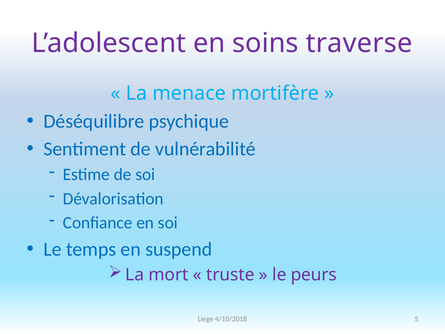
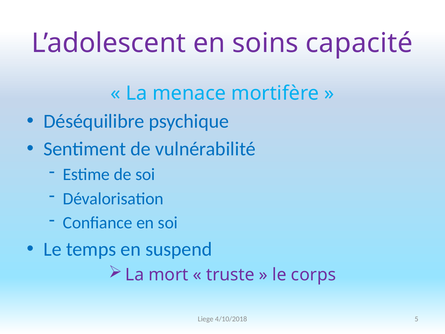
traverse: traverse -> capacité
peurs: peurs -> corps
